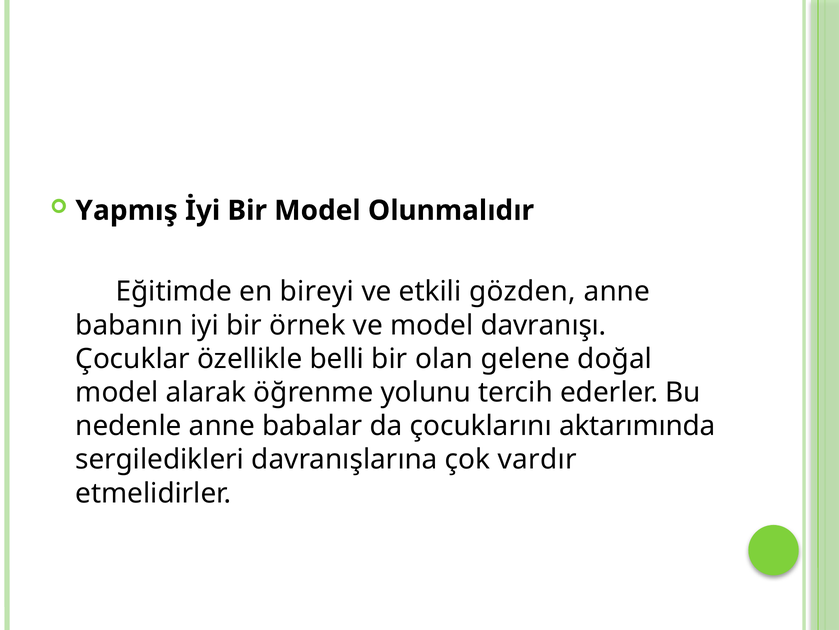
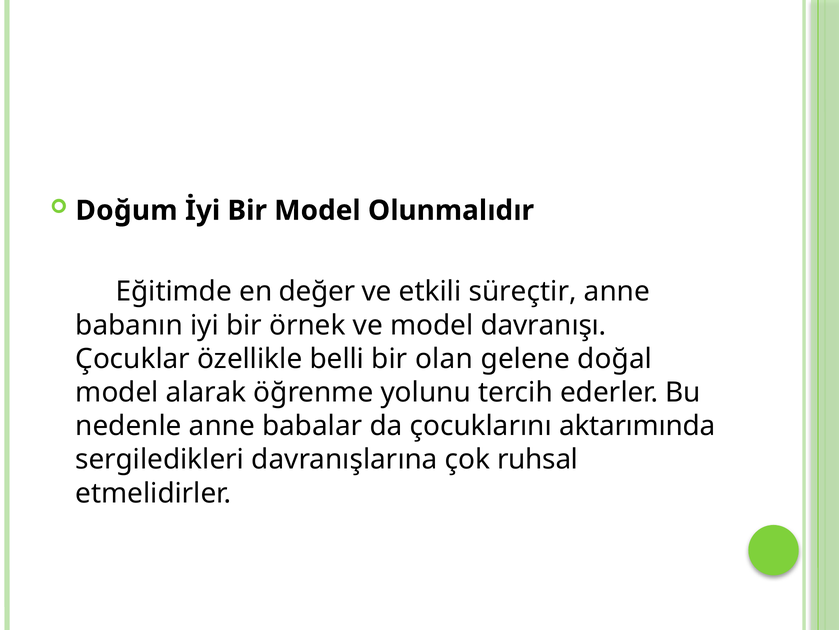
Yapmış: Yapmış -> Doğum
bireyi: bireyi -> değer
gözden: gözden -> süreçtir
vardır: vardır -> ruhsal
